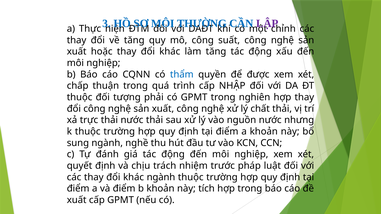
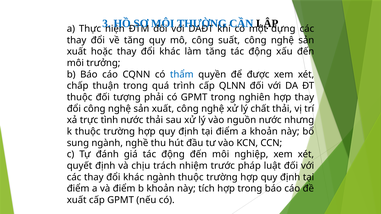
LẬP colour: purple -> black
chỉnh: chỉnh -> dựng
nghiệp at (103, 63): nghiệp -> trưởng
NHẬP: NHẬP -> QLNN
trực thải: thải -> tình
